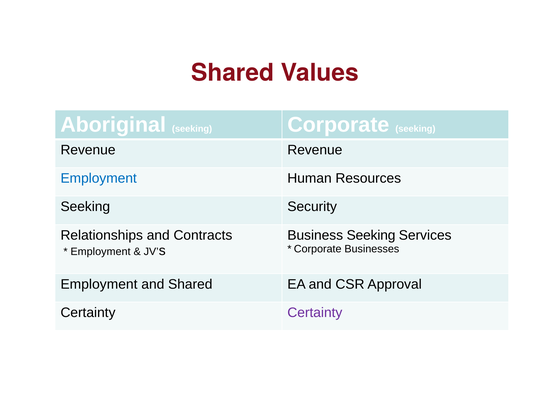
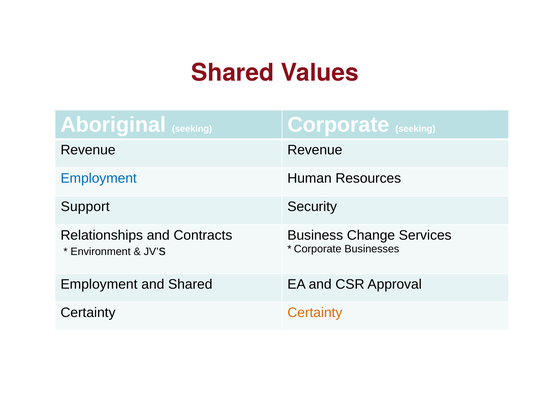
Seeking at (85, 207): Seeking -> Support
Business Seeking: Seeking -> Change
Employment at (101, 252): Employment -> Environment
Certainty at (315, 313) colour: purple -> orange
